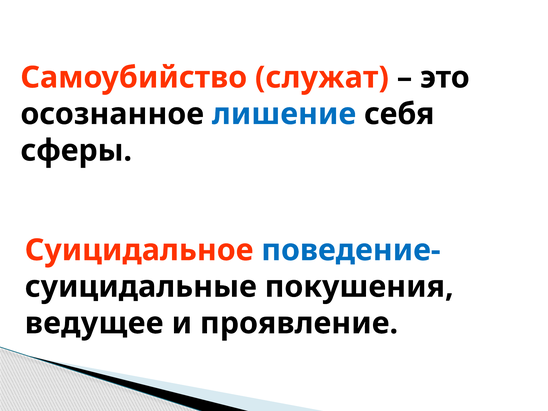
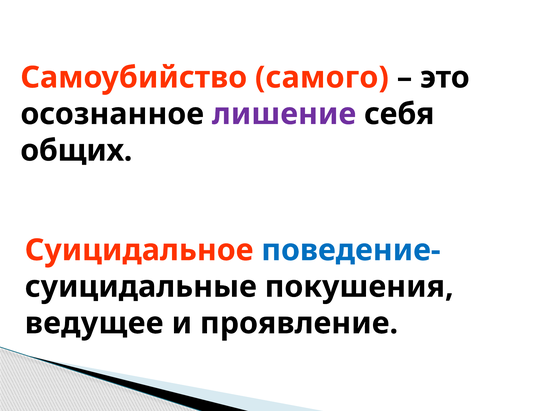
служат: служат -> самого
лишение colour: blue -> purple
сферы: сферы -> общих
